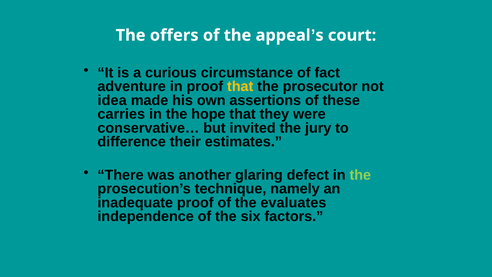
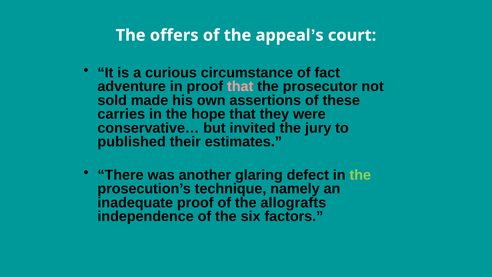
that at (240, 86) colour: yellow -> pink
idea: idea -> sold
difference: difference -> published
evaluates: evaluates -> allografts
